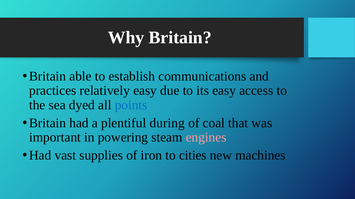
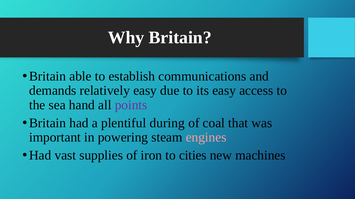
practices: practices -> demands
dyed: dyed -> hand
points colour: blue -> purple
